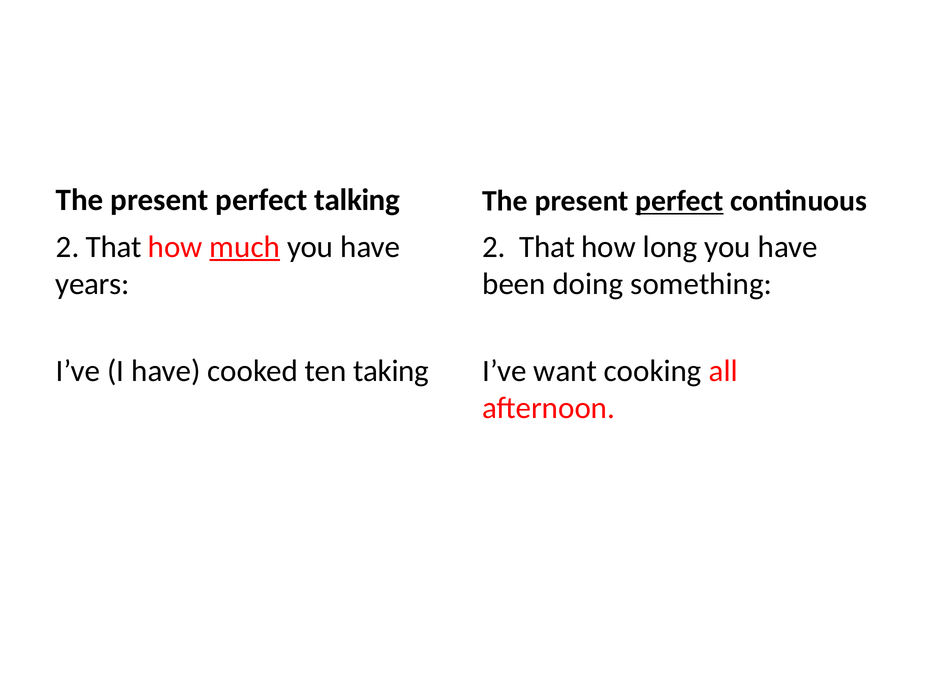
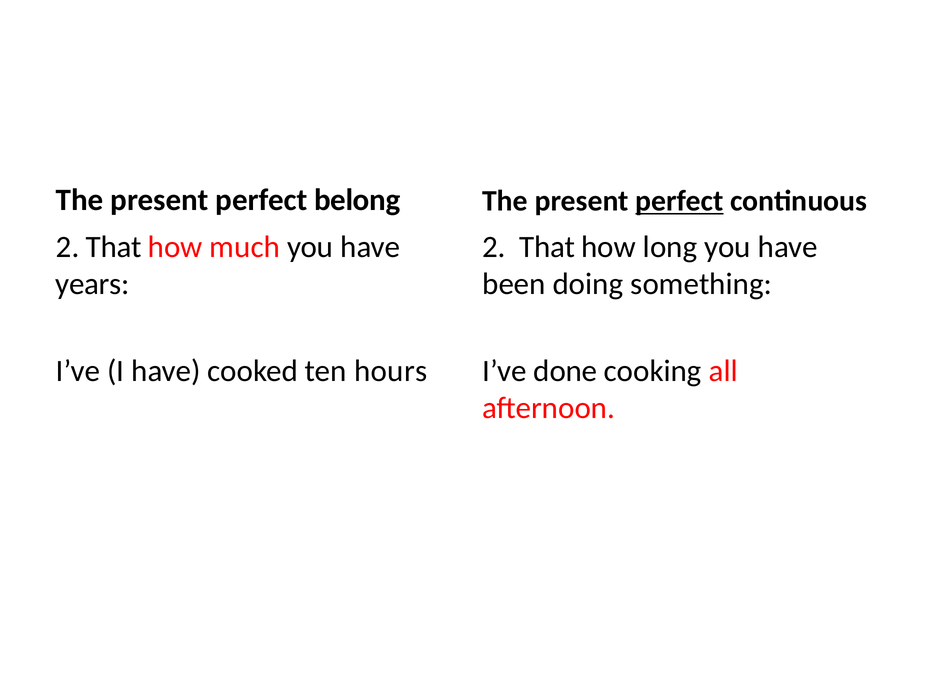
talking: talking -> belong
much underline: present -> none
taking: taking -> hours
want: want -> done
